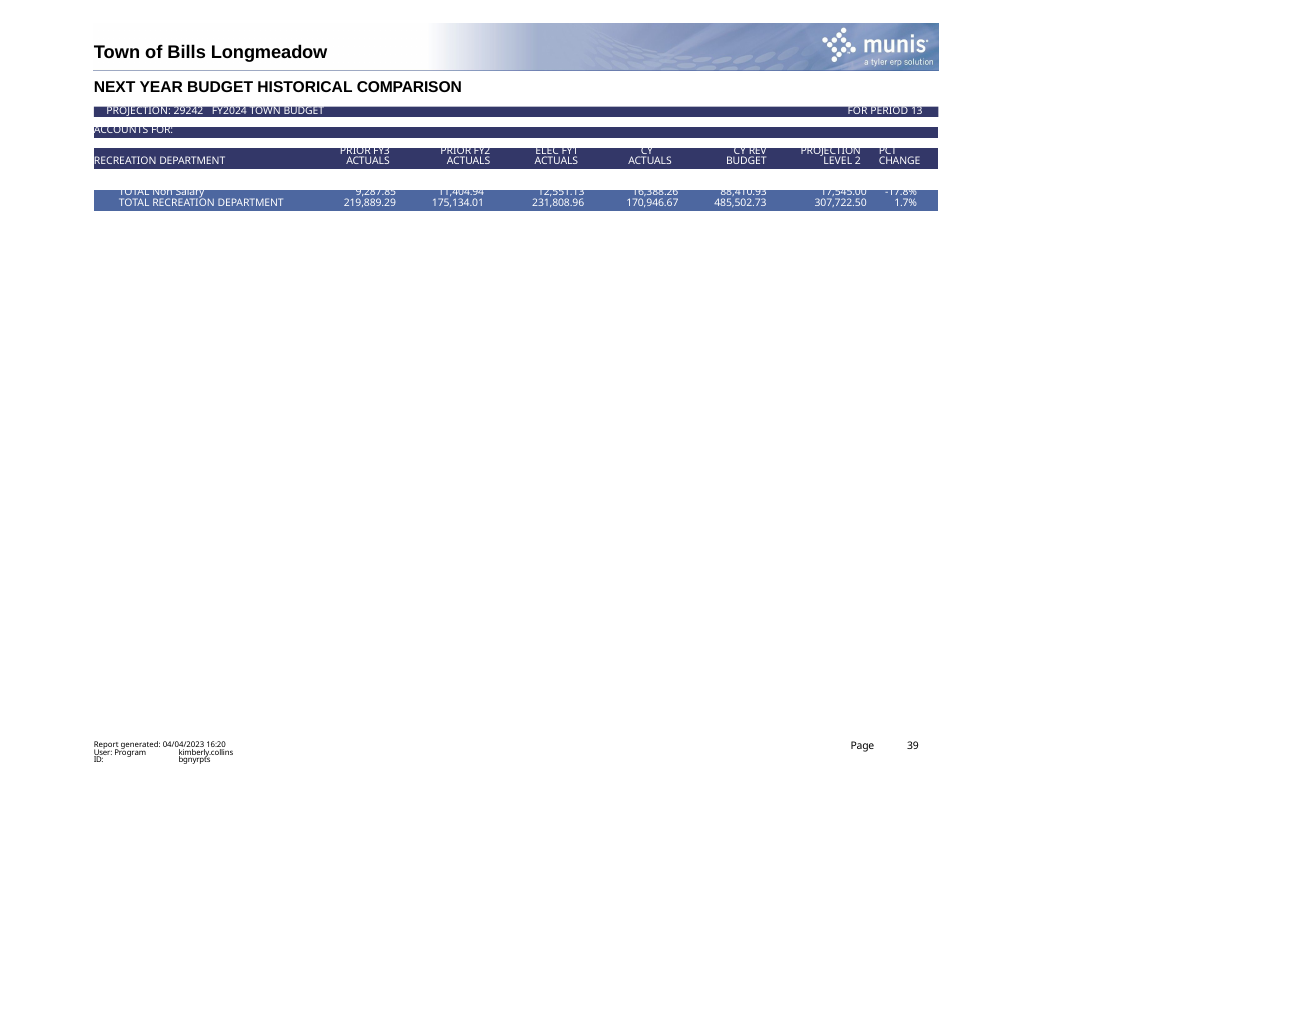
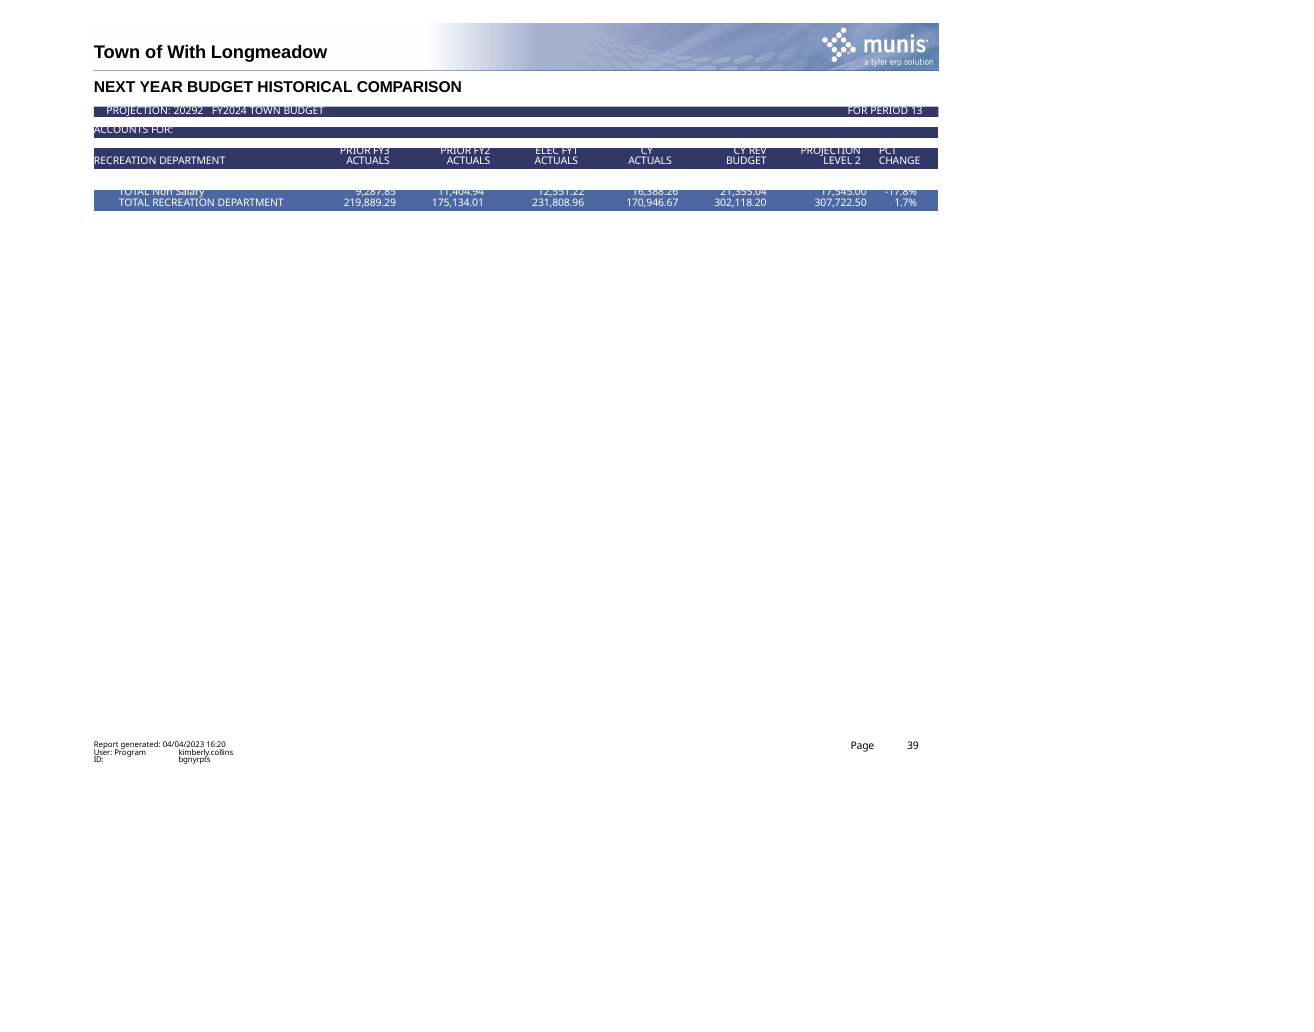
Bills: Bills -> With
29242: 29242 -> 20292
12,551.13: 12,551.13 -> 12,551.22
88,410.93: 88,410.93 -> 21,355.04
485,502.73: 485,502.73 -> 302,118.20
